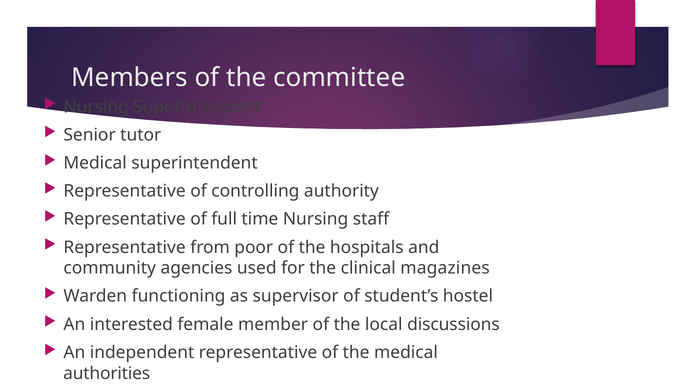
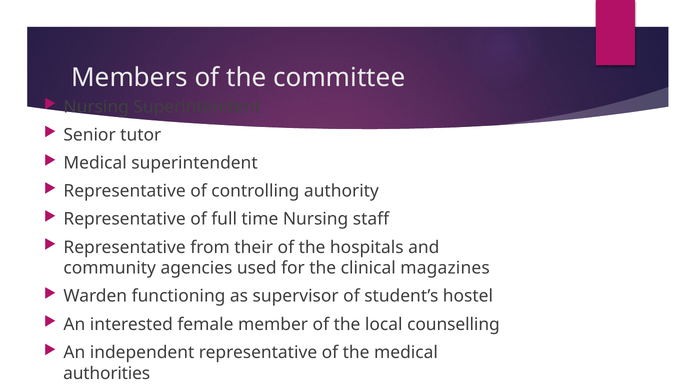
poor: poor -> their
discussions: discussions -> counselling
